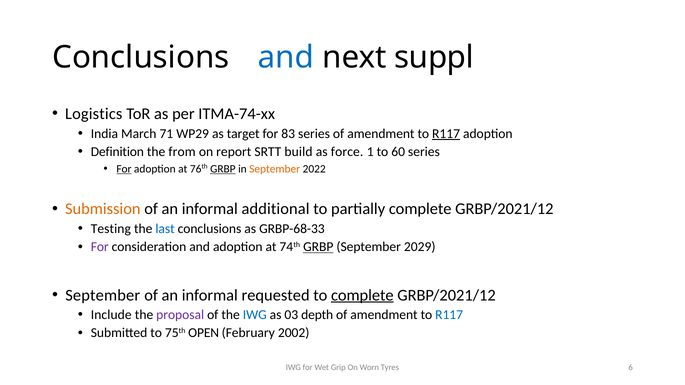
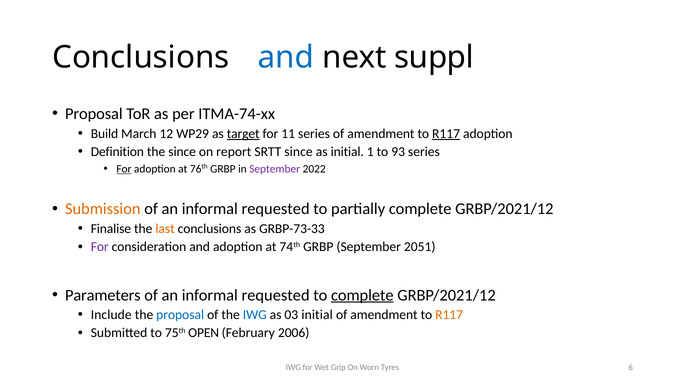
Logistics at (94, 114): Logistics -> Proposal
India: India -> Build
71: 71 -> 12
target underline: none -> present
83: 83 -> 11
the from: from -> since
SRTT build: build -> since
as force: force -> initial
60: 60 -> 93
GRBP at (223, 169) underline: present -> none
September at (275, 169) colour: orange -> purple
additional at (276, 209): additional -> requested
Testing: Testing -> Finalise
last colour: blue -> orange
GRBP-68-33: GRBP-68-33 -> GRBP-73-33
GRBP at (318, 247) underline: present -> none
2029: 2029 -> 2051
September at (103, 295): September -> Parameters
proposal at (180, 315) colour: purple -> blue
03 depth: depth -> initial
R117 at (449, 315) colour: blue -> orange
2002: 2002 -> 2006
